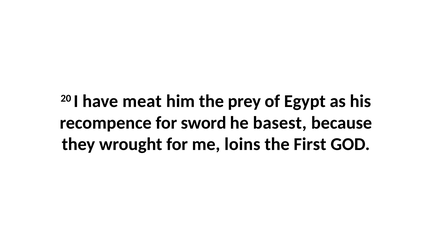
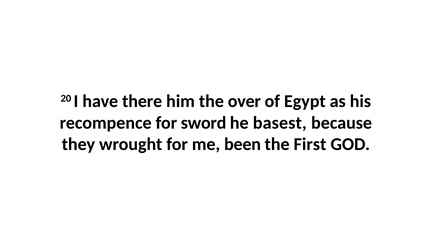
meat: meat -> there
prey: prey -> over
loins: loins -> been
